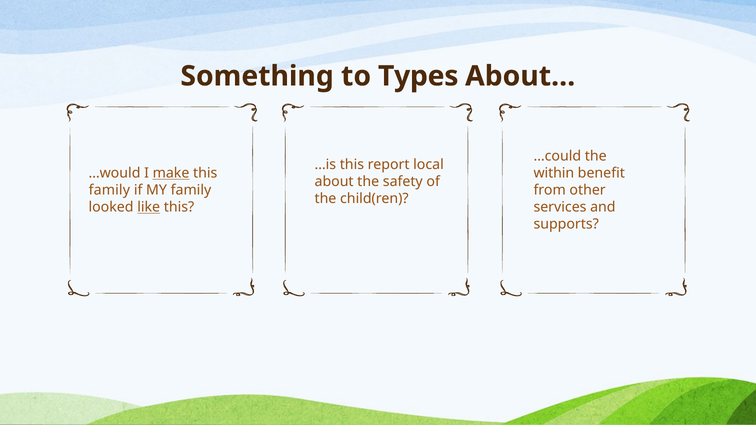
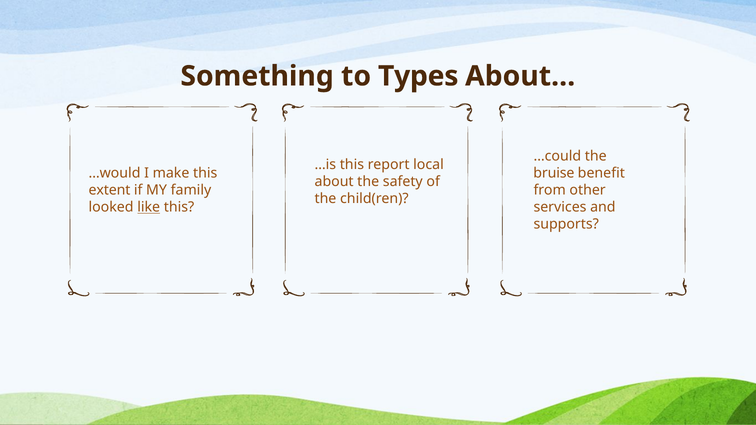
within: within -> bruise
make underline: present -> none
family at (109, 190): family -> extent
